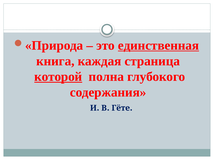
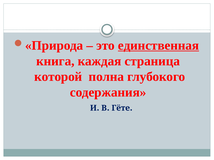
которой underline: present -> none
